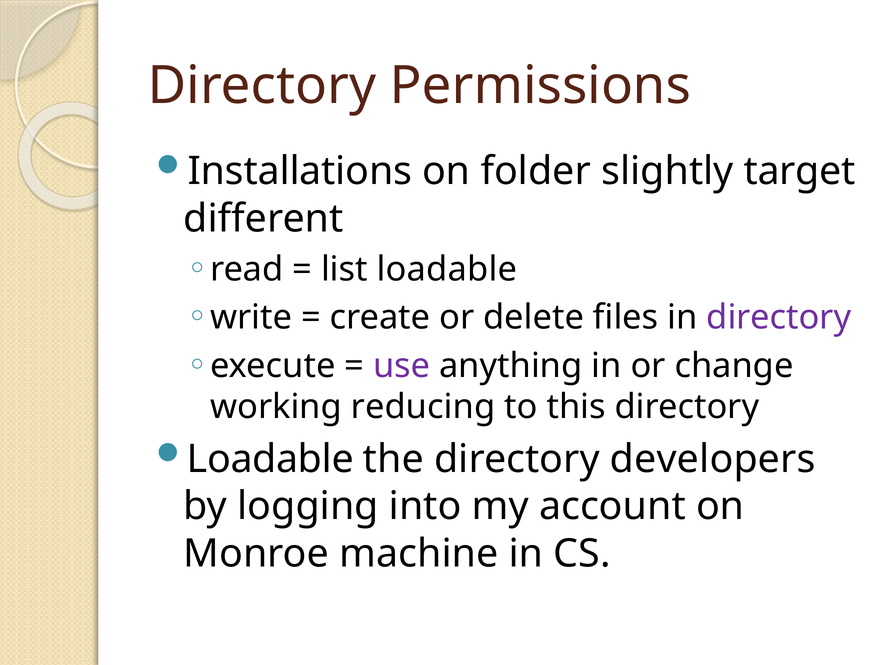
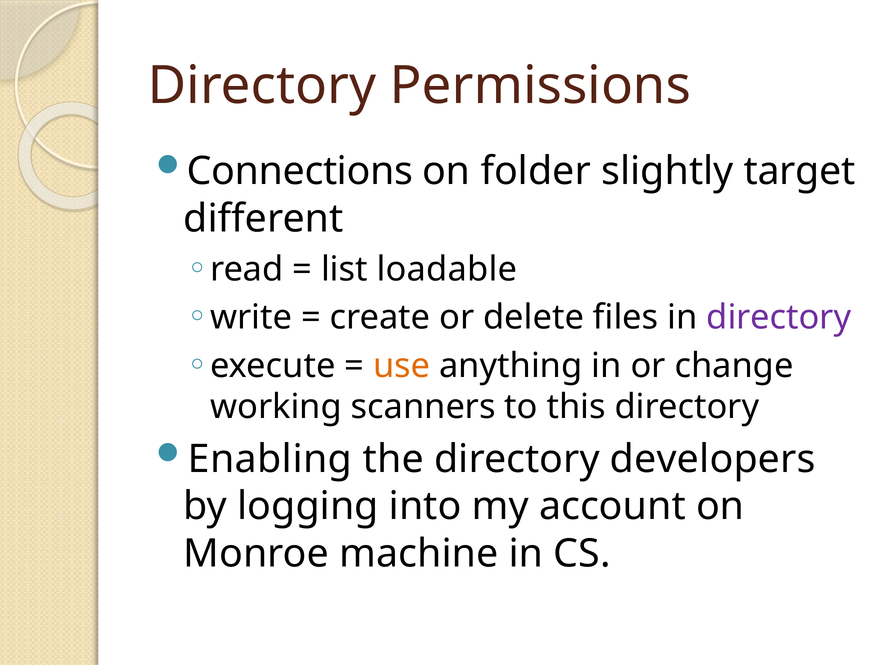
Installations: Installations -> Connections
use colour: purple -> orange
reducing: reducing -> scanners
Loadable at (270, 459): Loadable -> Enabling
